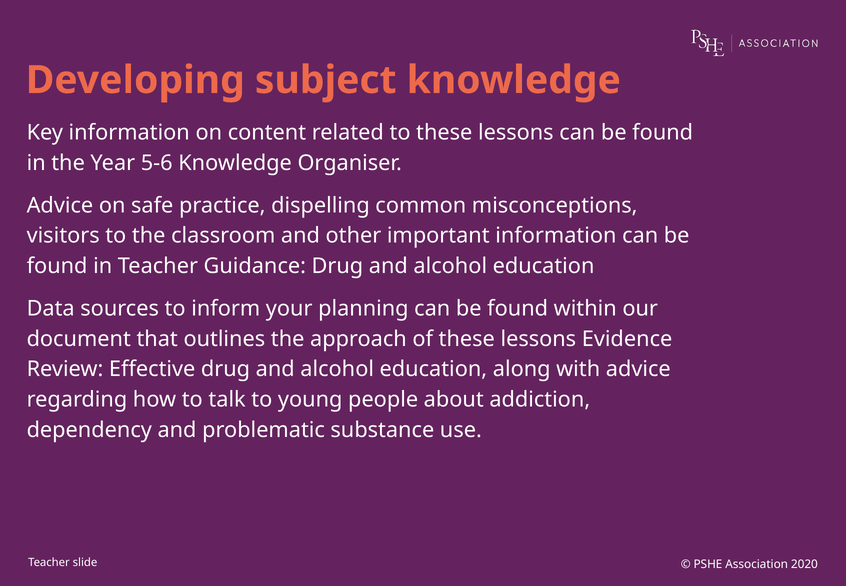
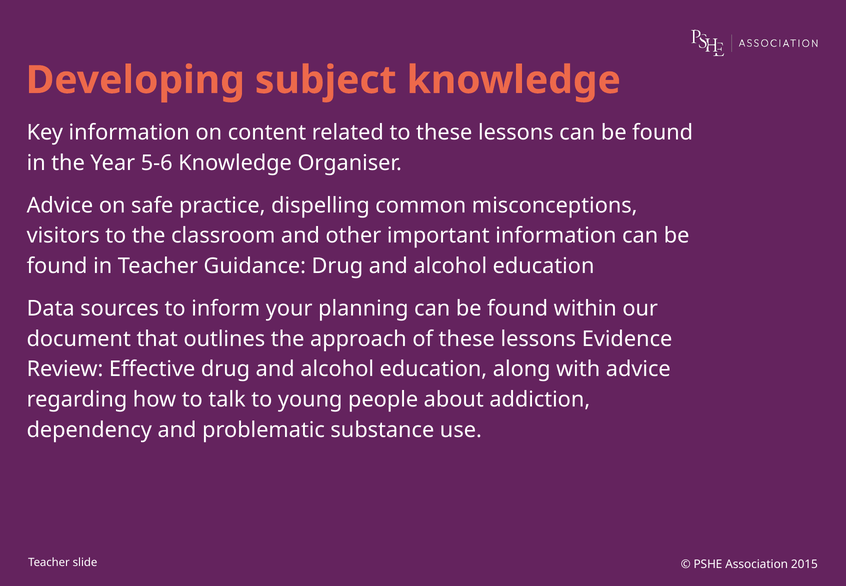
2020: 2020 -> 2015
